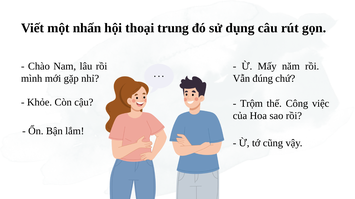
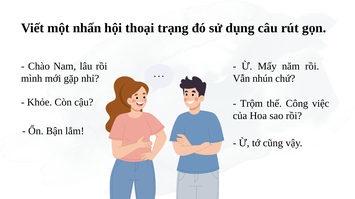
trung: trung -> trạng
đúng: đúng -> nhún
